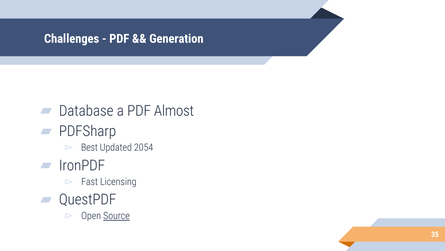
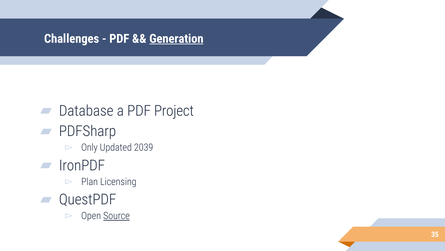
Generation underline: none -> present
Almost: Almost -> Project
Best: Best -> Only
2054: 2054 -> 2039
Fast: Fast -> Plan
